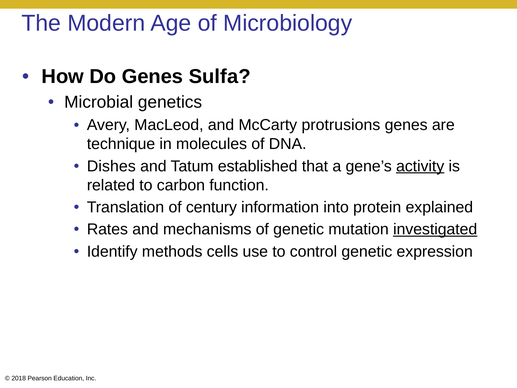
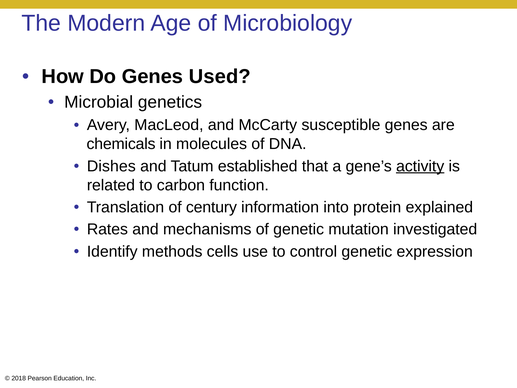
Sulfa: Sulfa -> Used
protrusions: protrusions -> susceptible
technique: technique -> chemicals
investigated underline: present -> none
